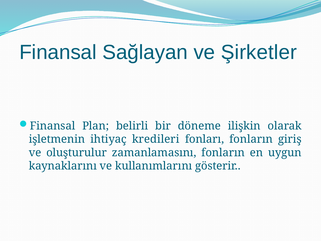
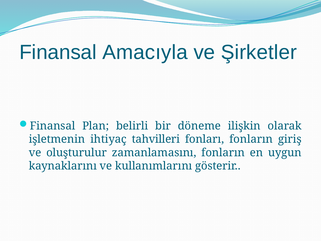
Sağlayan: Sağlayan -> Amacıyla
kredileri: kredileri -> tahvilleri
